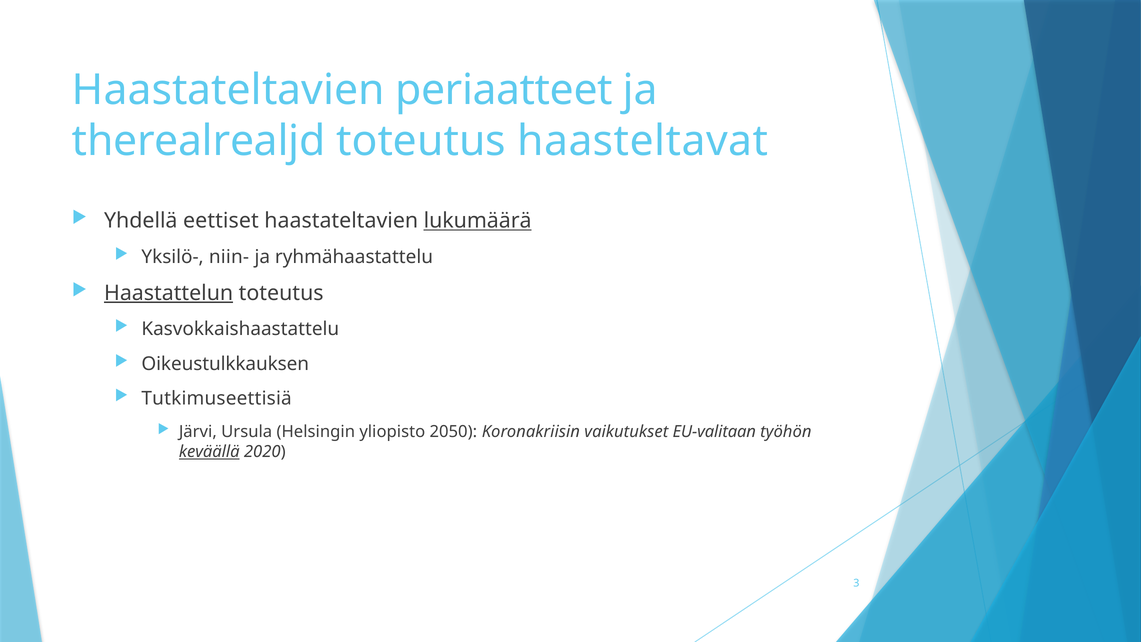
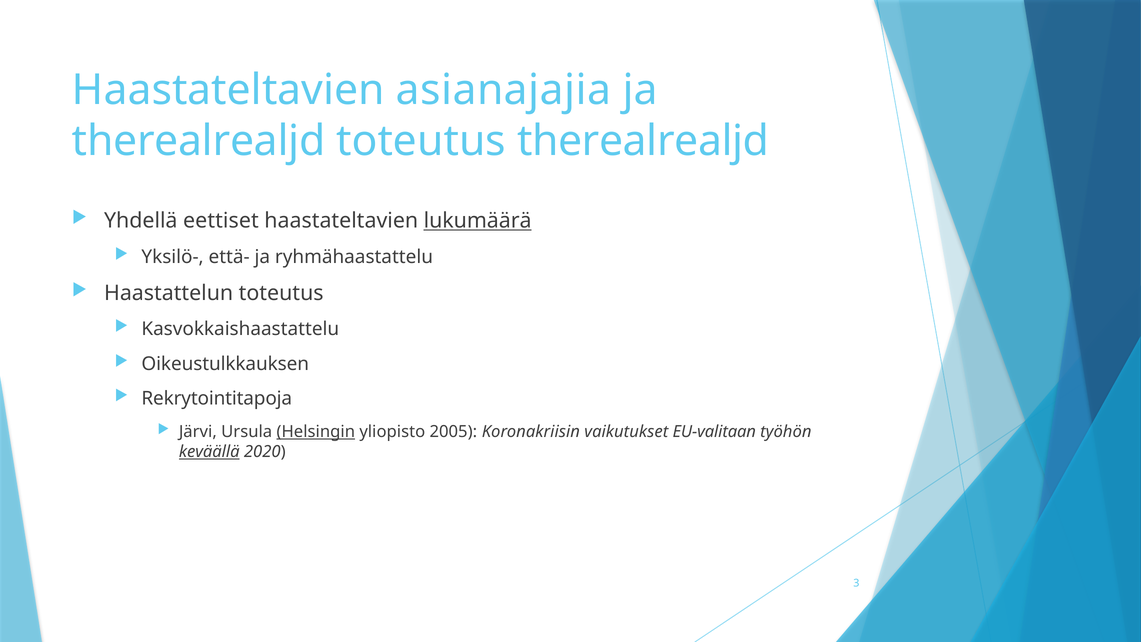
periaatteet: periaatteet -> asianajajia
toteutus haasteltavat: haasteltavat -> therealrealjd
niin-: niin- -> että-
Haastattelun underline: present -> none
Tutkimuseettisiä: Tutkimuseettisiä -> Rekrytointitapoja
Helsingin underline: none -> present
2050: 2050 -> 2005
